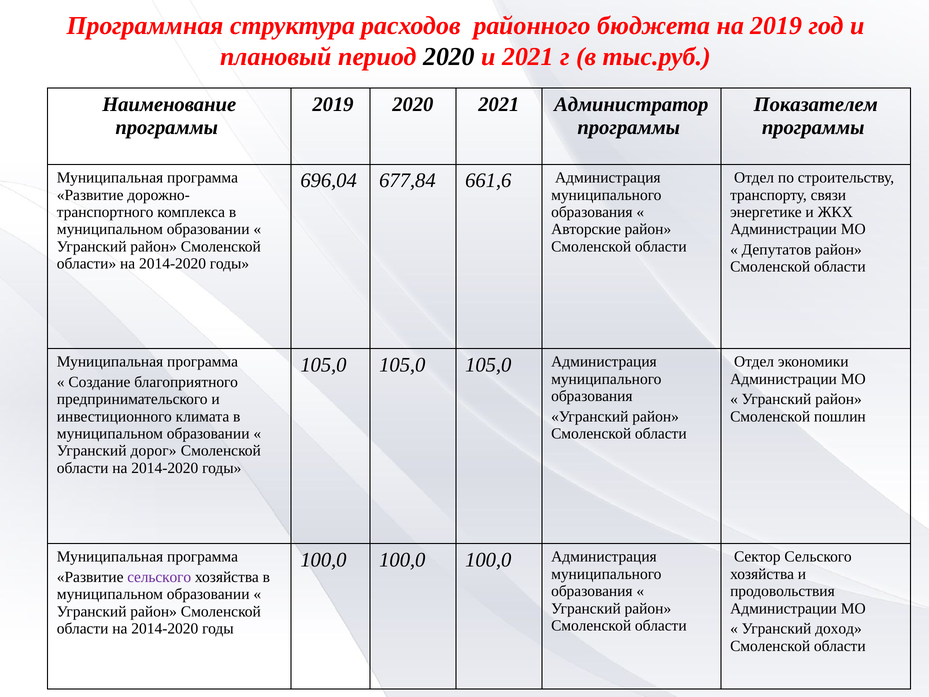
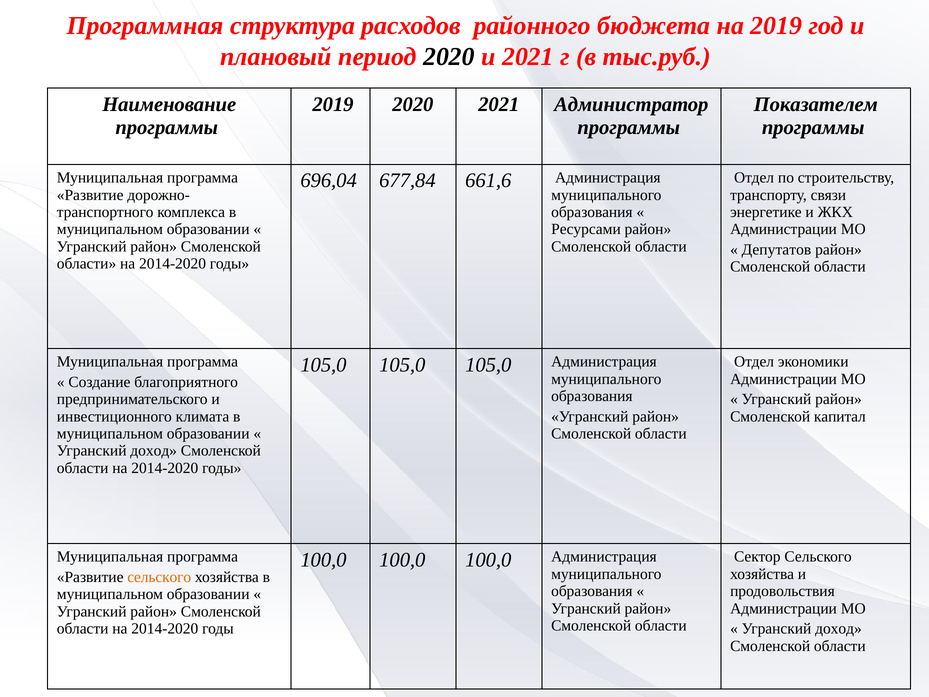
Авторские: Авторские -> Ресурсами
пошлин: пошлин -> капитал
дорог at (154, 451): дорог -> доход
сельского at (159, 577) colour: purple -> orange
